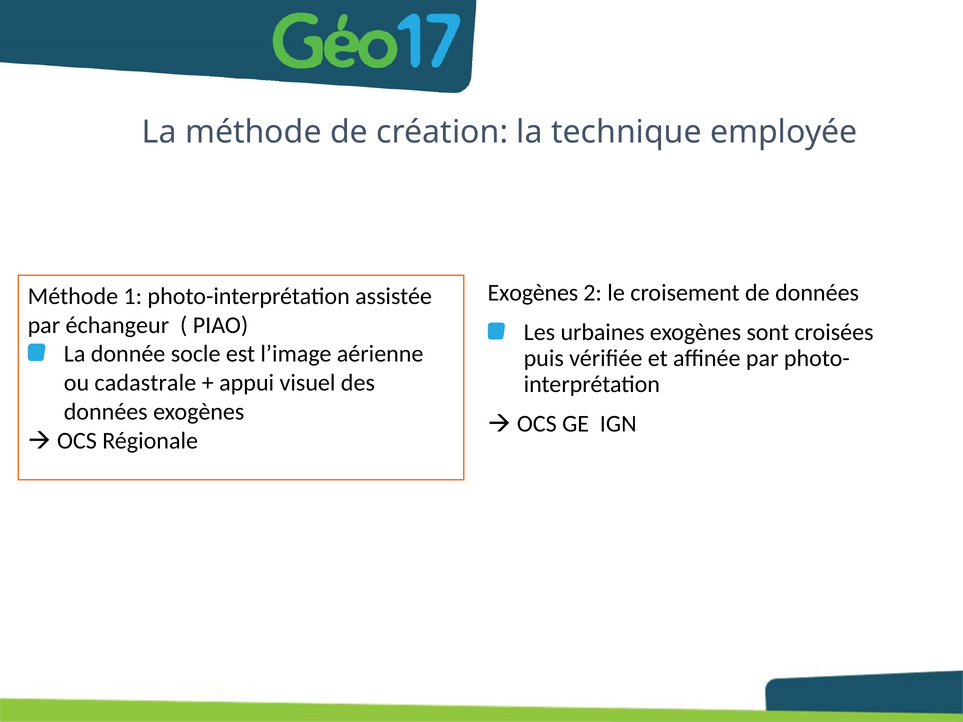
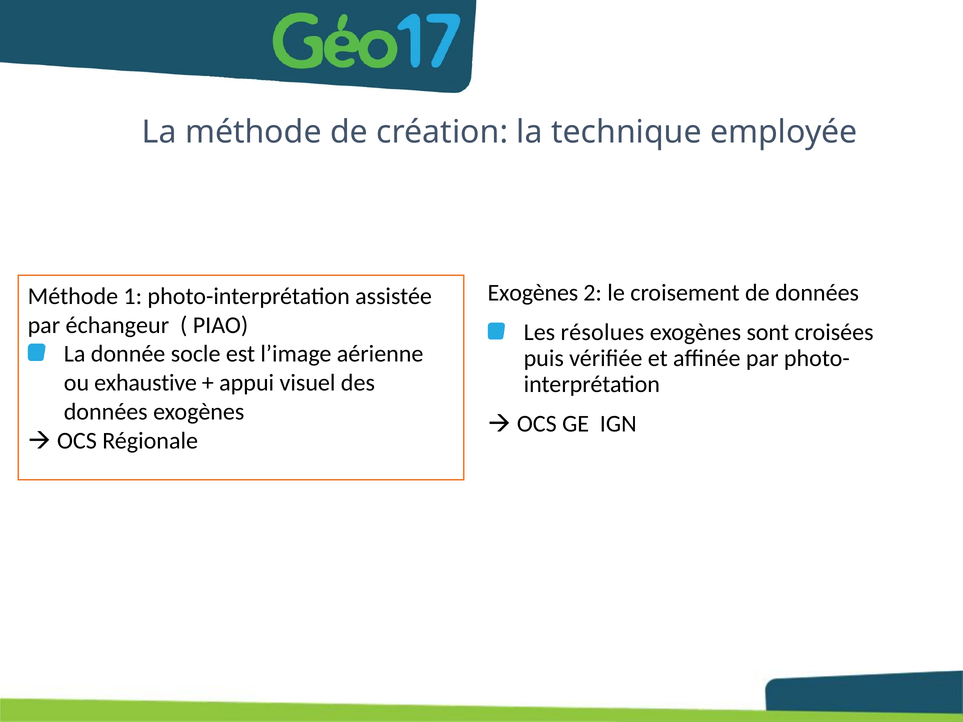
urbaines: urbaines -> résolues
cadastrale: cadastrale -> exhaustive
